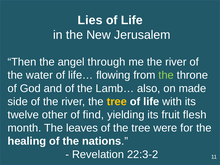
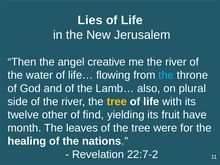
through: through -> creative
the at (166, 75) colour: light green -> light blue
made: made -> plural
flesh: flesh -> have
22:3-2: 22:3-2 -> 22:7-2
